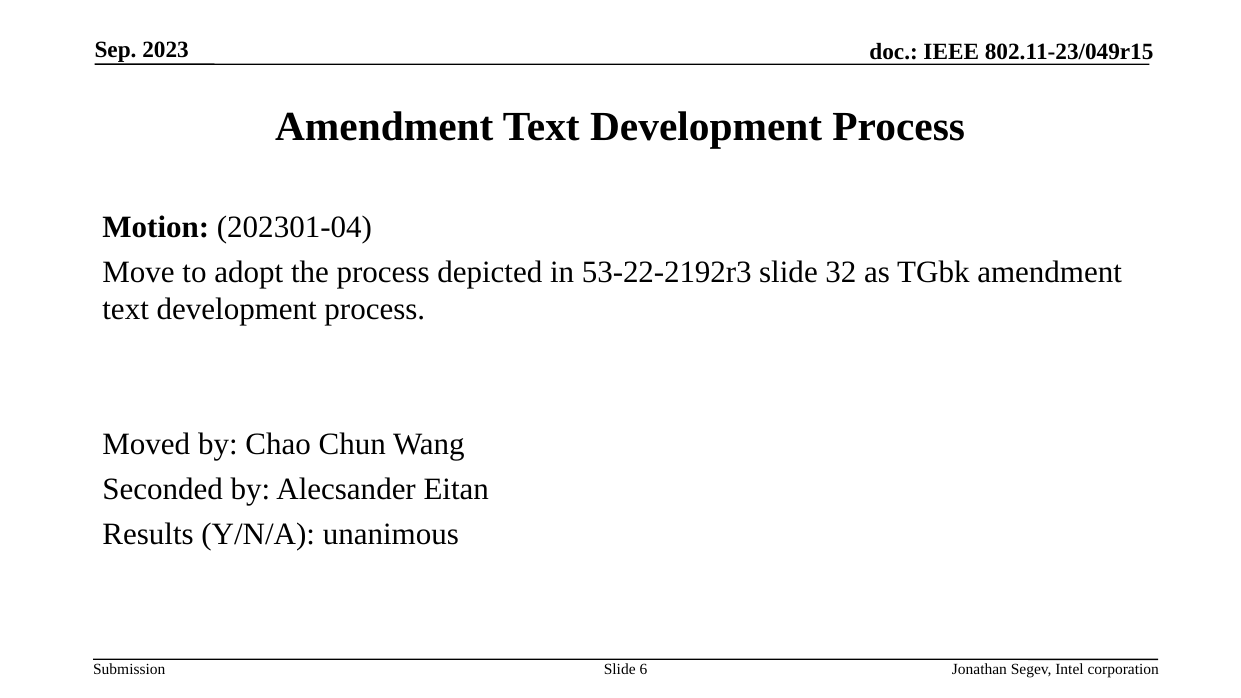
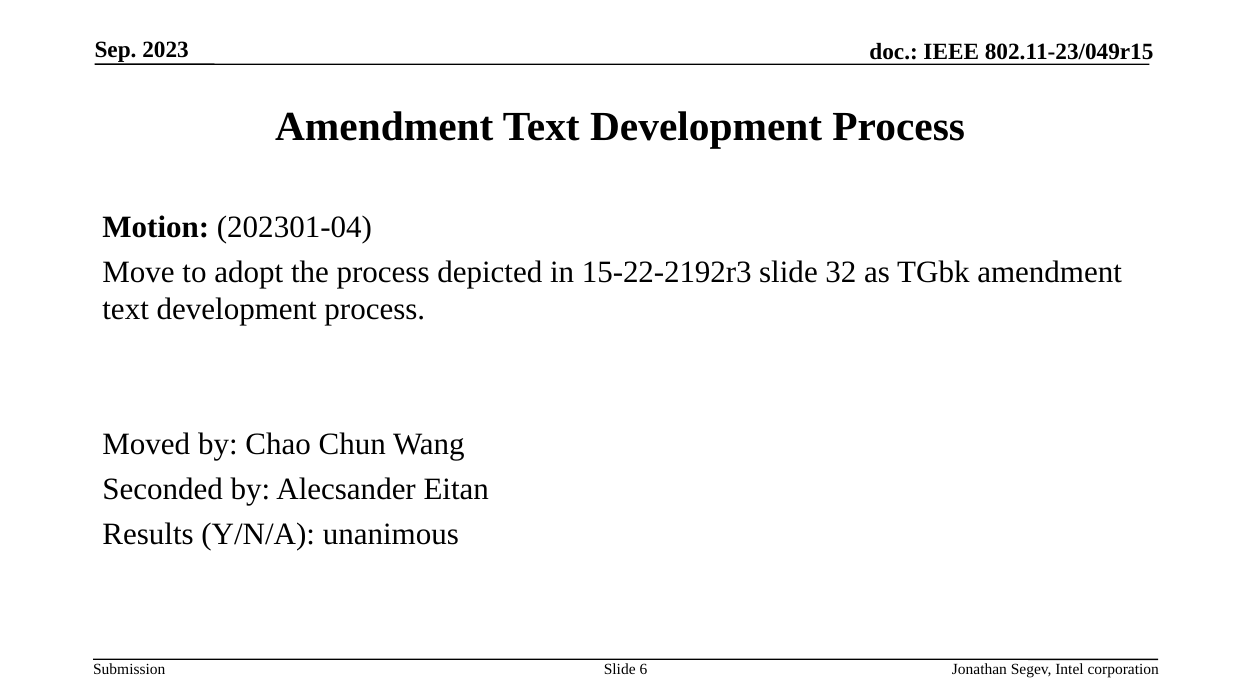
53-22-2192r3: 53-22-2192r3 -> 15-22-2192r3
